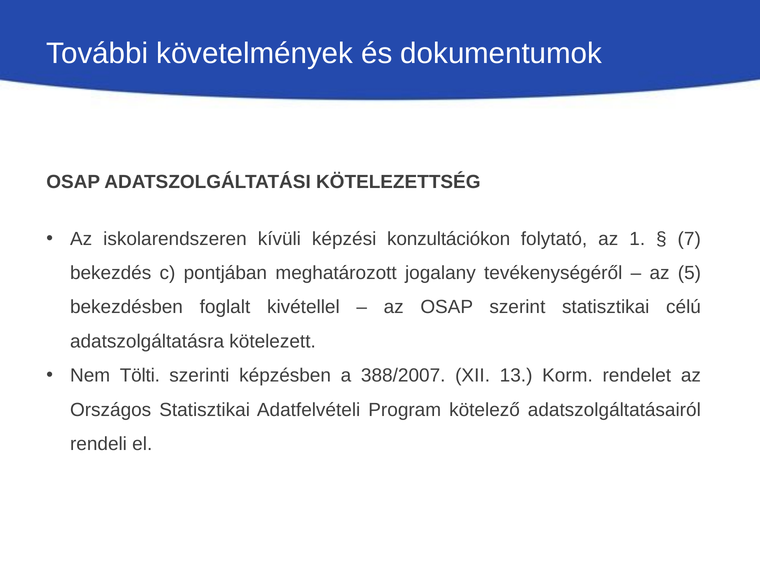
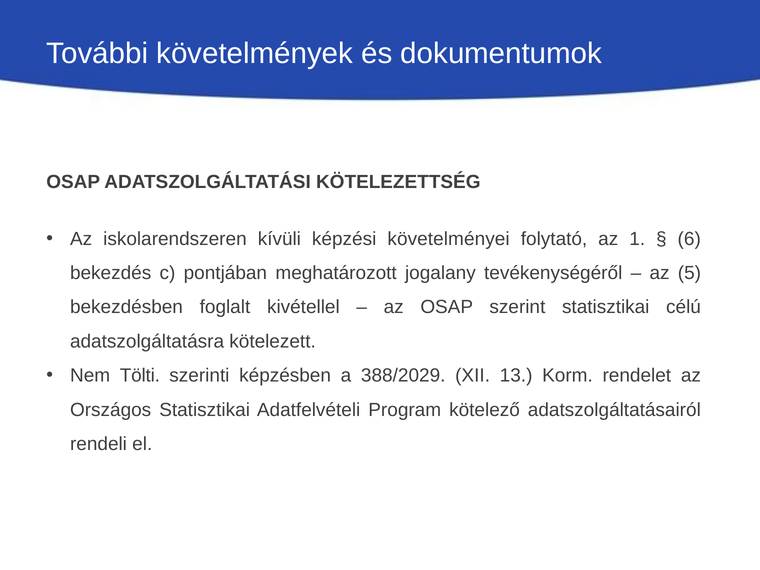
konzultációkon: konzultációkon -> követelményei
7: 7 -> 6
388/2007: 388/2007 -> 388/2029
